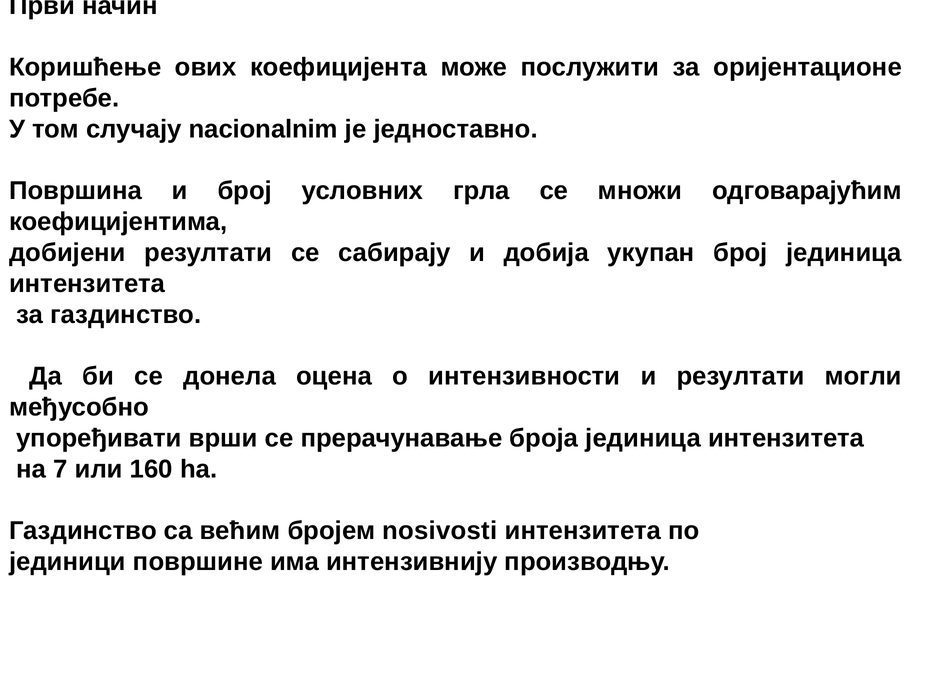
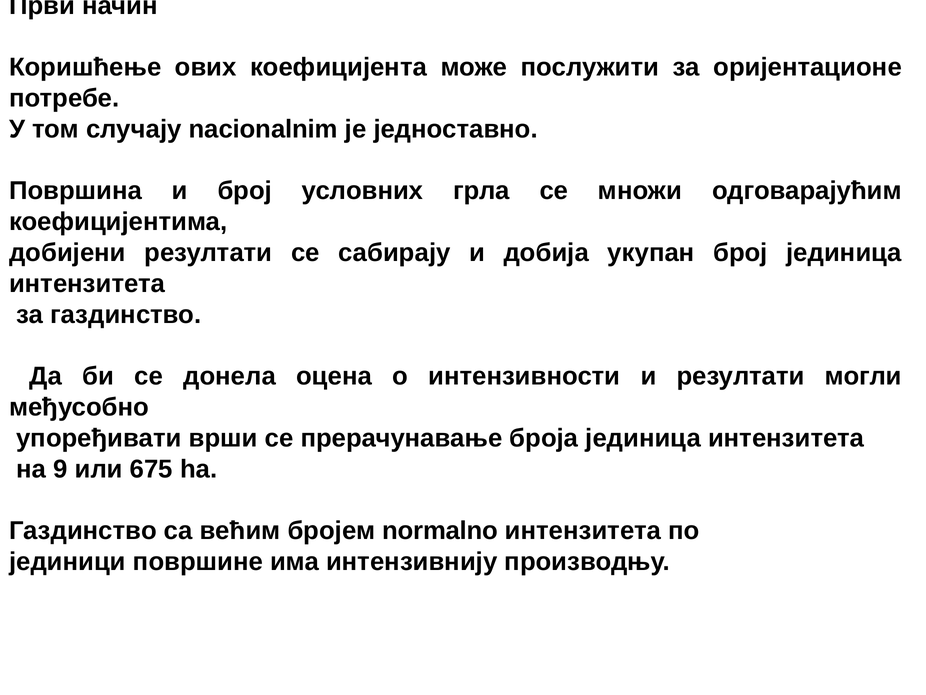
7: 7 -> 9
160: 160 -> 675
nosivosti: nosivosti -> normalno
